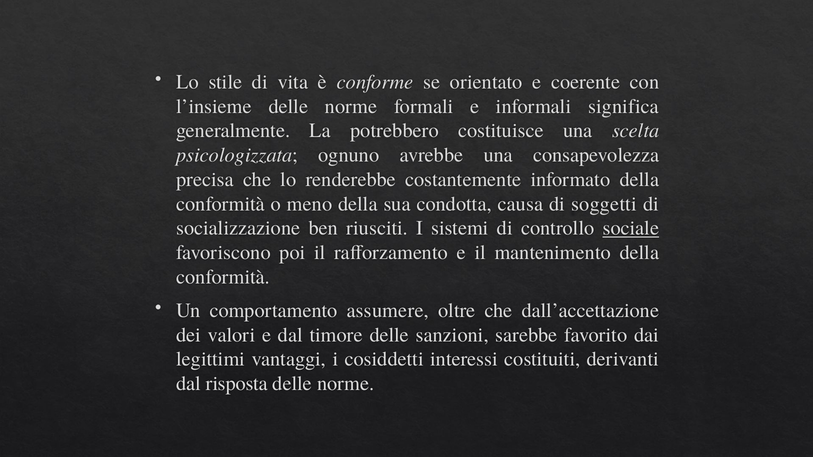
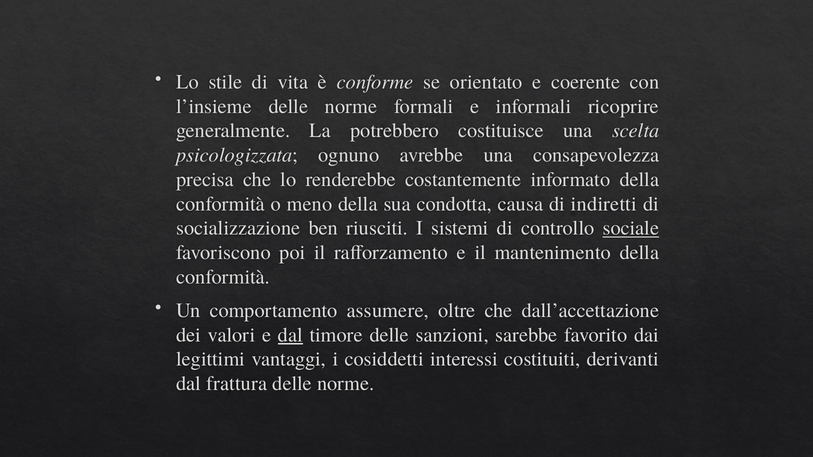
significa: significa -> ricoprire
soggetti: soggetti -> indiretti
dal at (290, 335) underline: none -> present
risposta: risposta -> frattura
